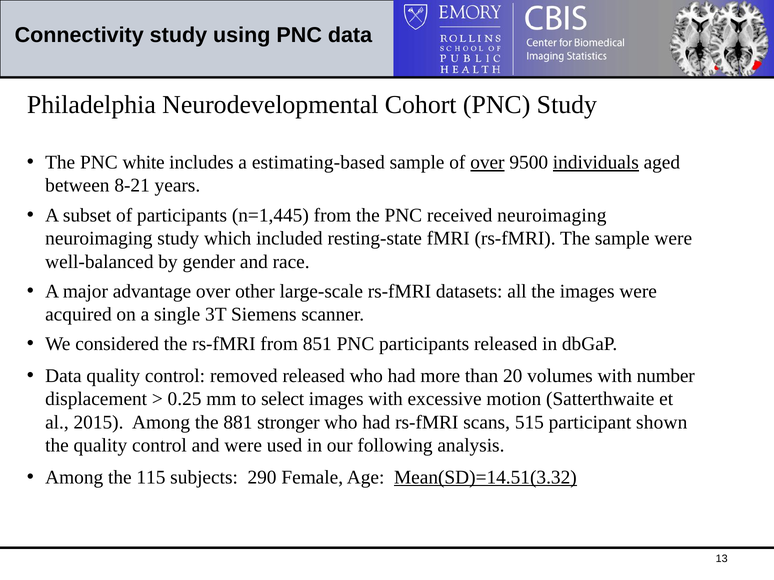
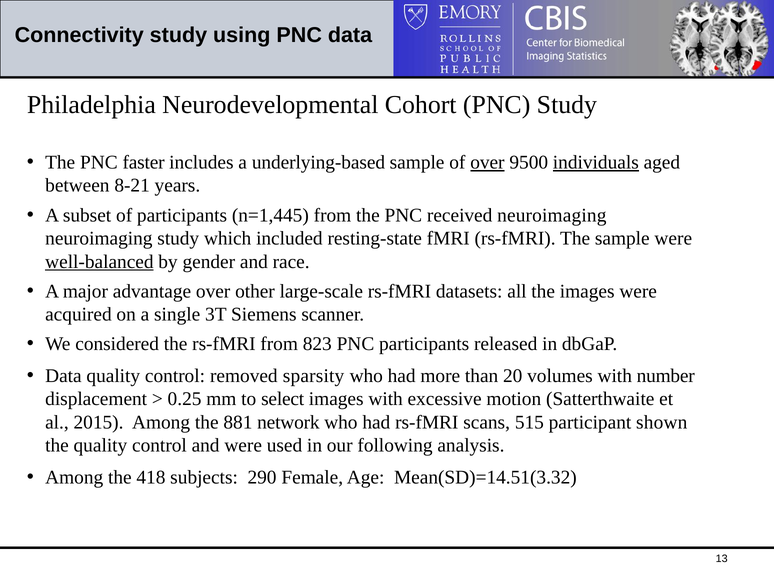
white: white -> faster
estimating-based: estimating-based -> underlying-based
well-balanced underline: none -> present
851: 851 -> 823
removed released: released -> sparsity
stronger: stronger -> network
115: 115 -> 418
Mean(SD)=14.51(3.32 underline: present -> none
